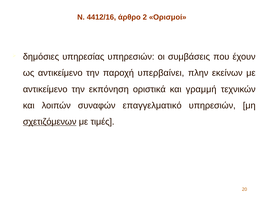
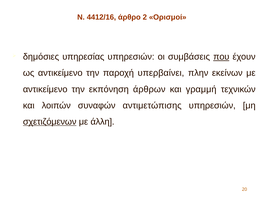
που underline: none -> present
οριστικά: οριστικά -> άρθρων
επαγγελματικό: επαγγελματικό -> αντιμετώπισης
τιμές: τιμές -> άλλη
